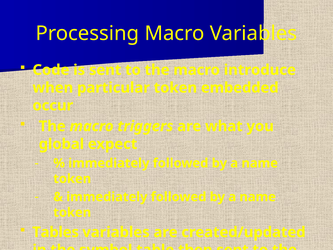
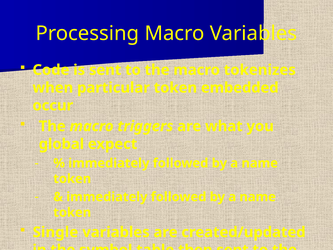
introduce: introduce -> tokenizes
Tables: Tables -> Single
